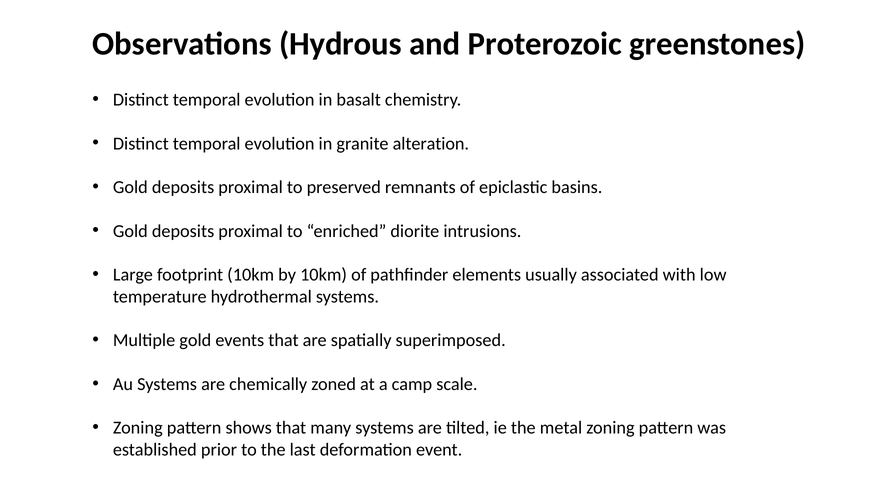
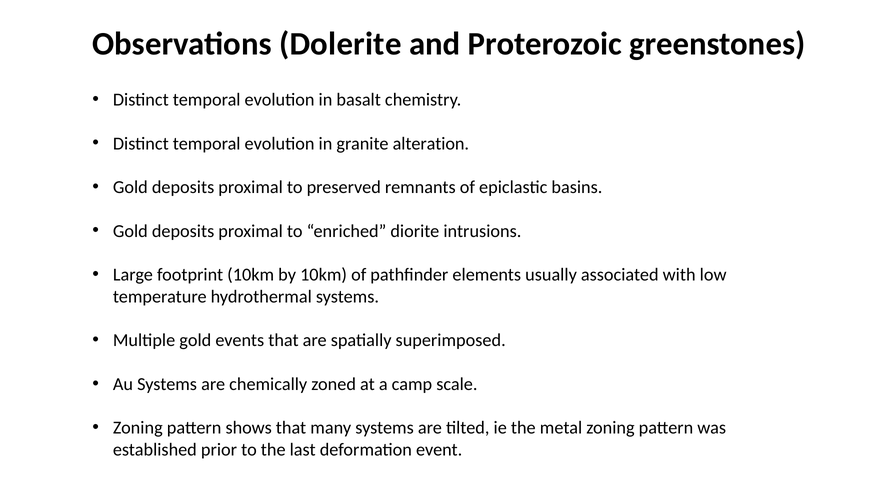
Hydrous: Hydrous -> Dolerite
